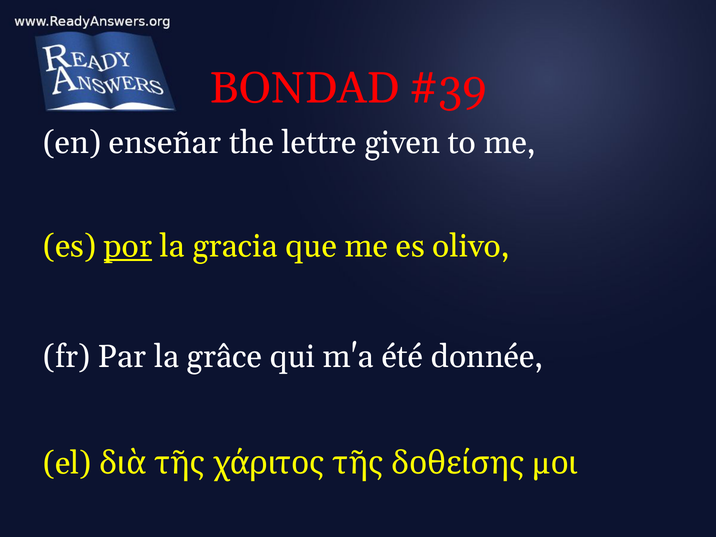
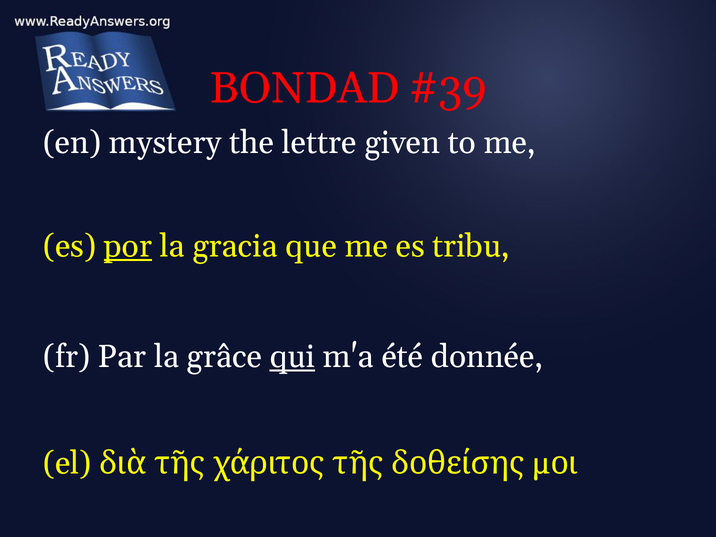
enseñar: enseñar -> mystery
olivo: olivo -> tribu
qui underline: none -> present
